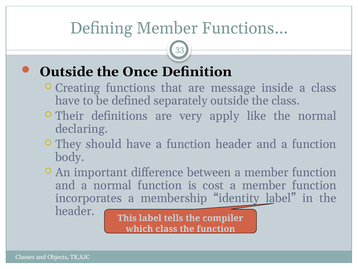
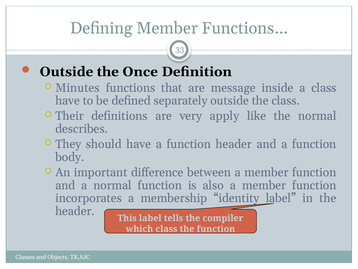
Creating: Creating -> Minutes
declaring: declaring -> describes
cost: cost -> also
